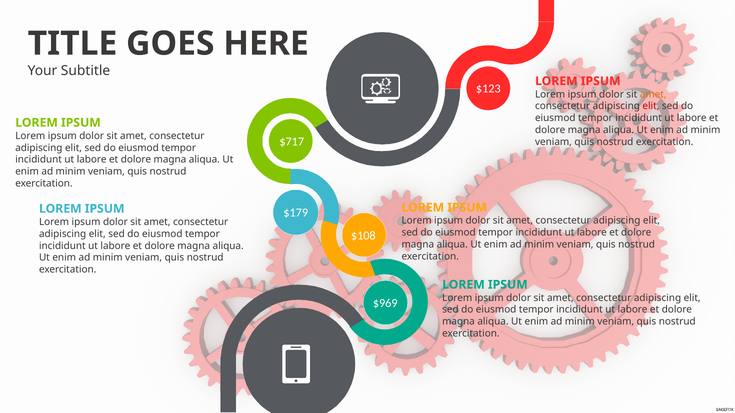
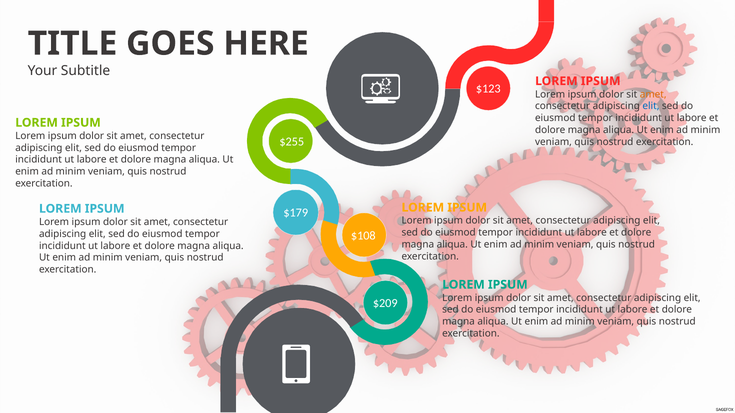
elit at (651, 106) colour: red -> blue
$717: $717 -> $255
$969: $969 -> $209
